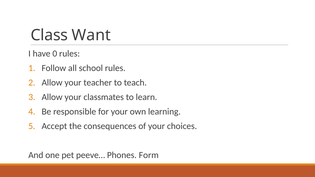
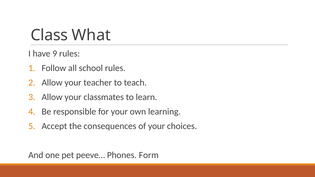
Want: Want -> What
0: 0 -> 9
